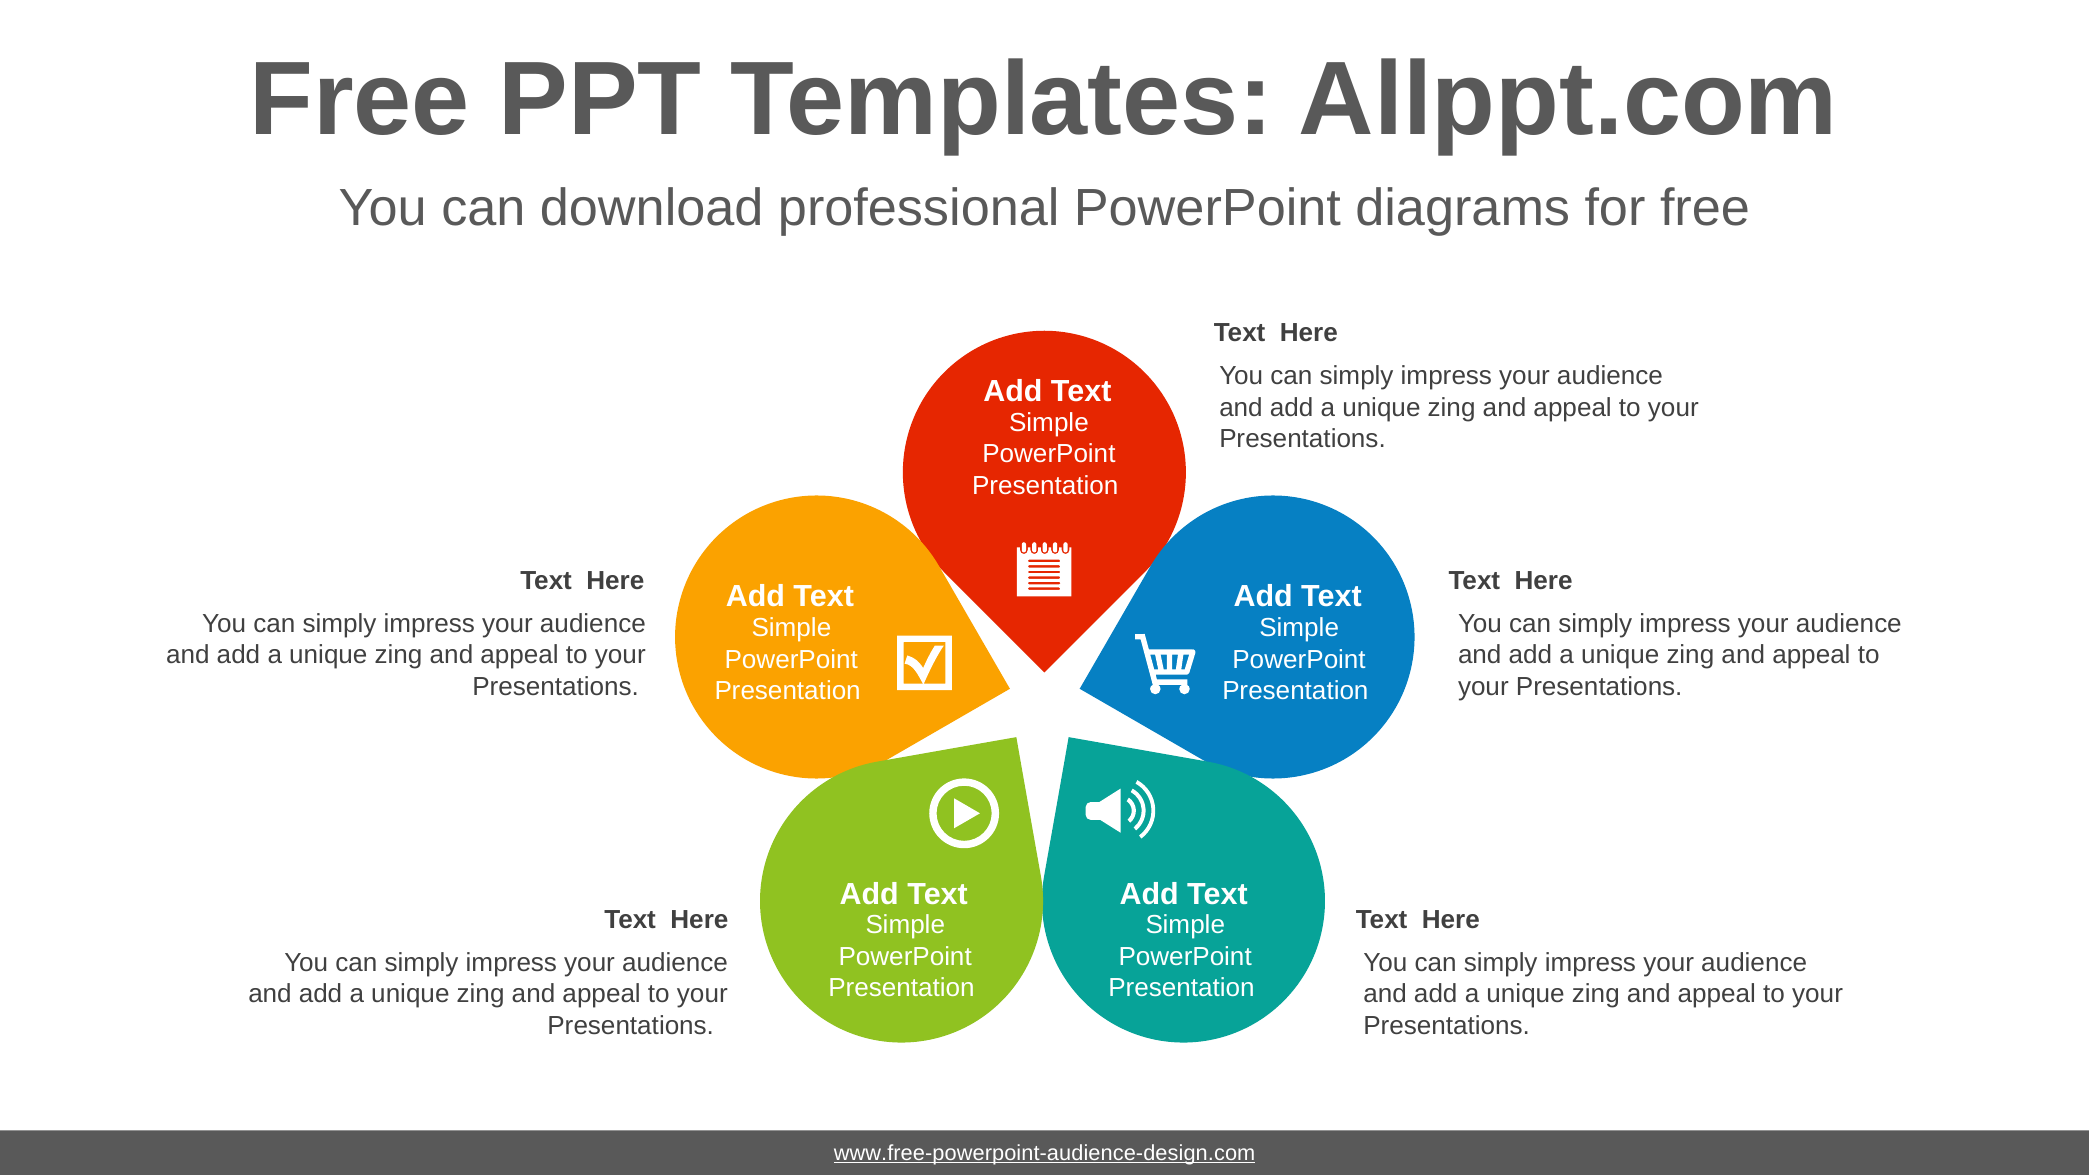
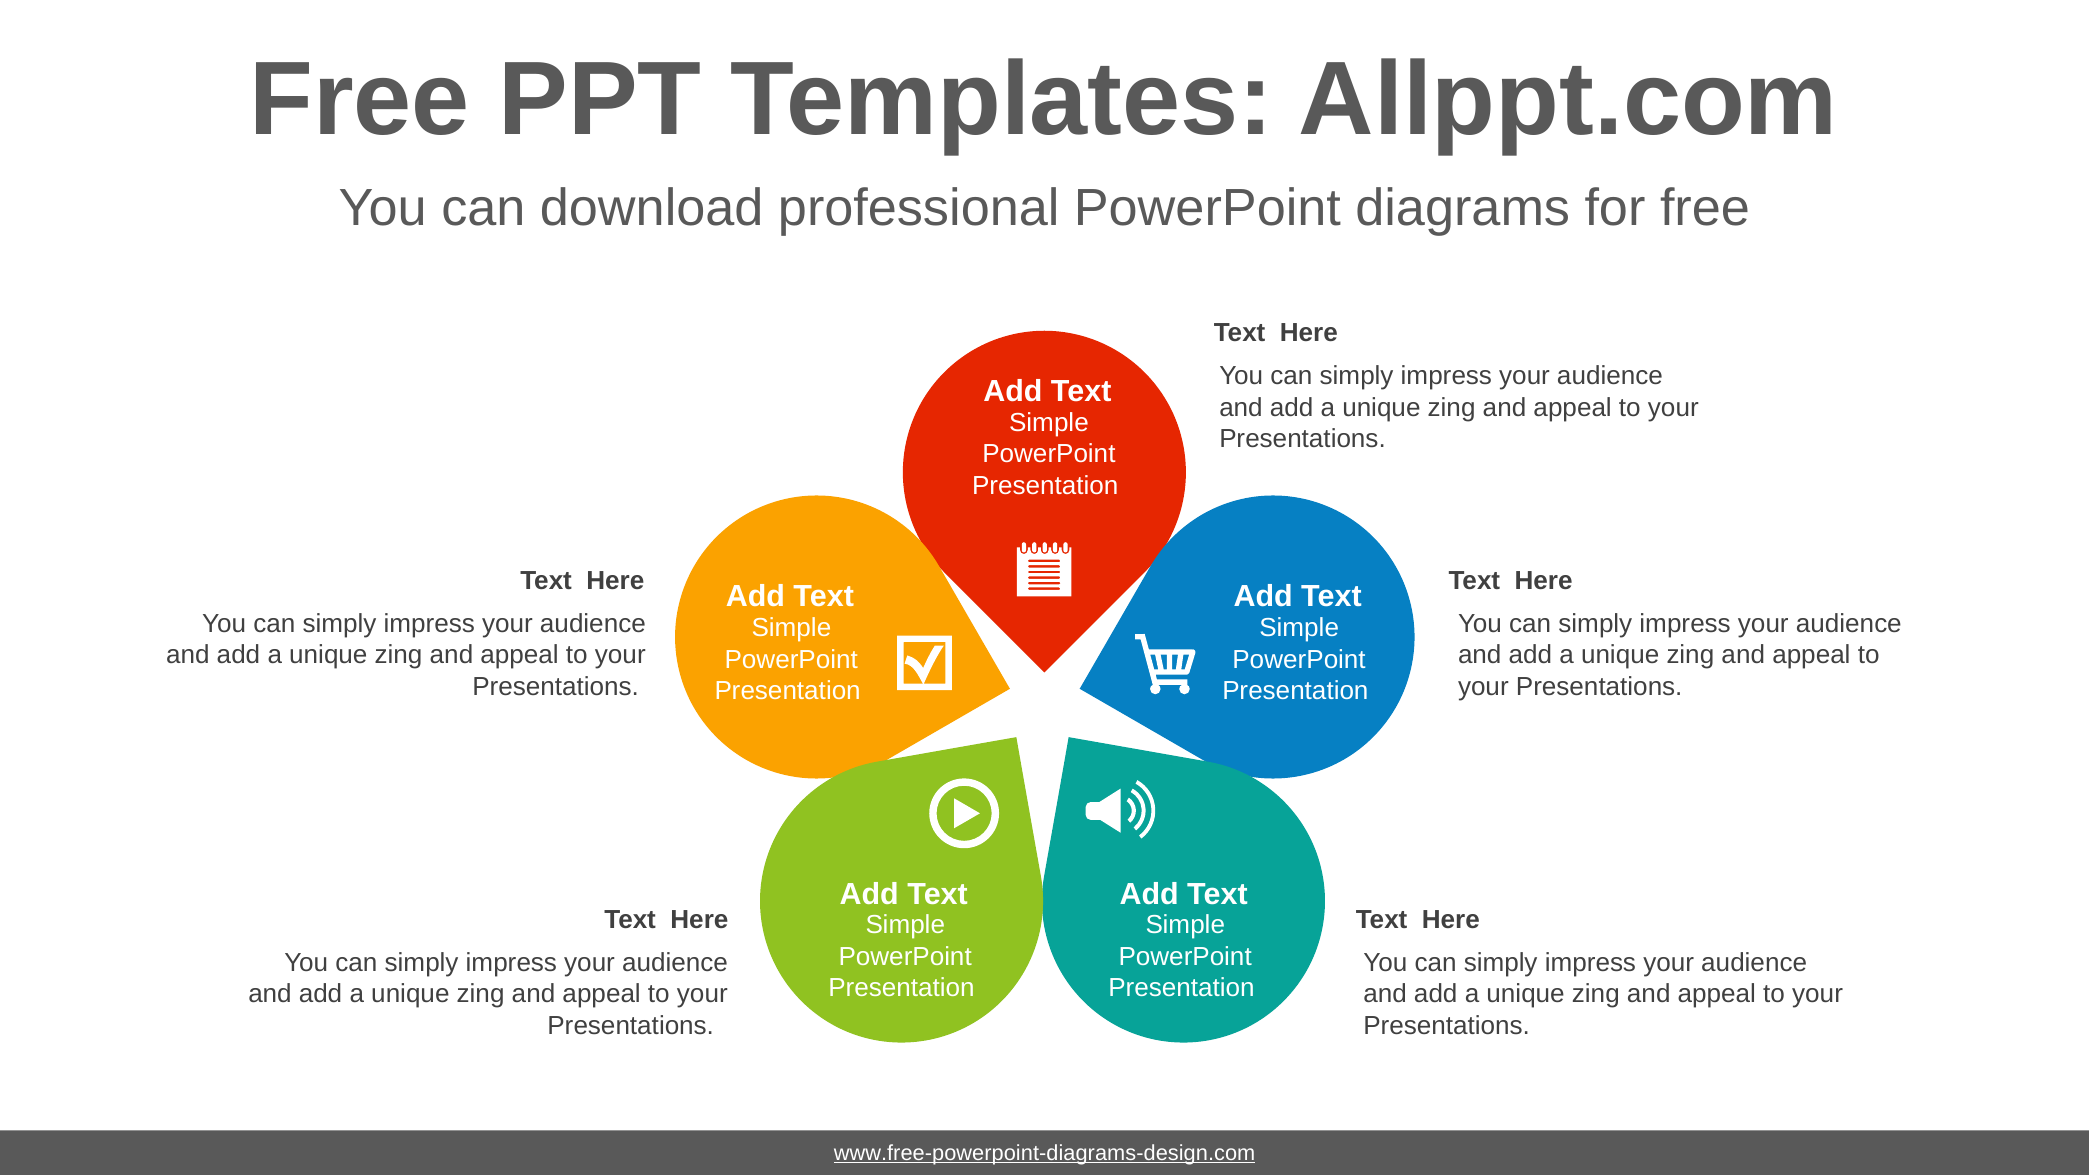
www.free-powerpoint-audience-design.com: www.free-powerpoint-audience-design.com -> www.free-powerpoint-diagrams-design.com
